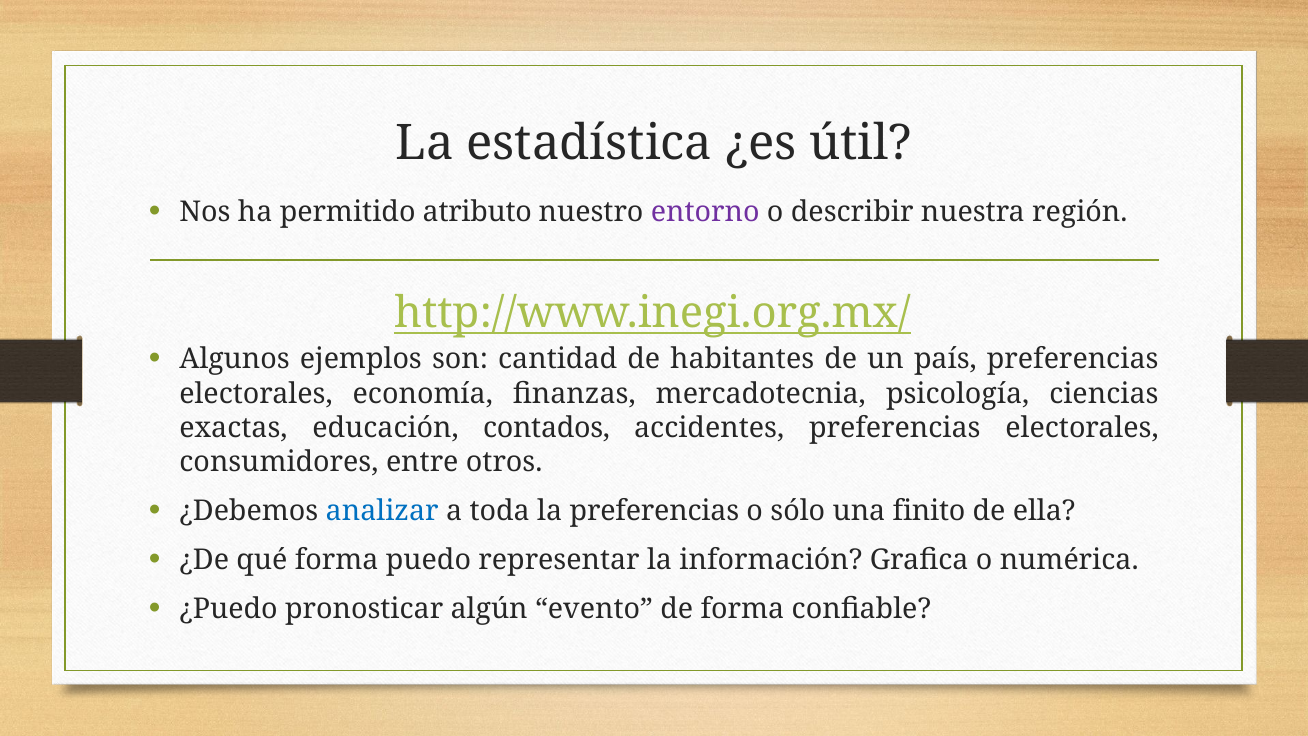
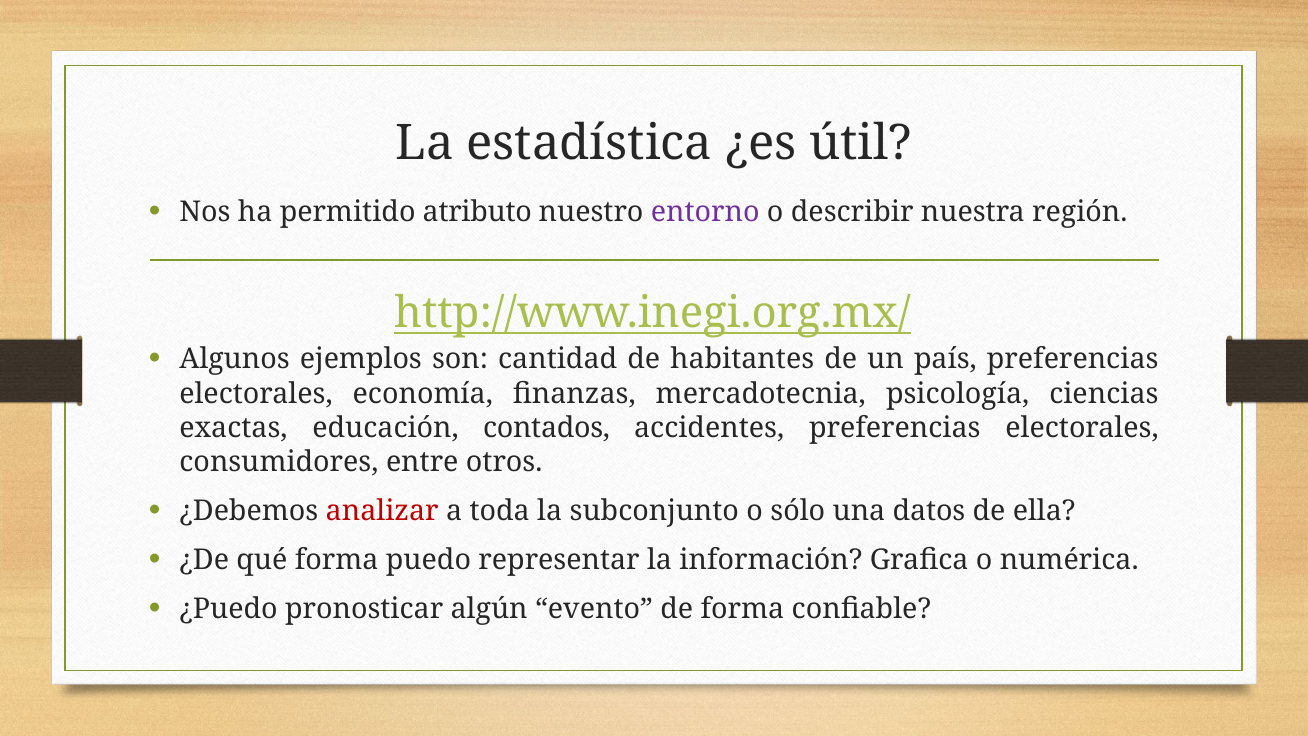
analizar colour: blue -> red
la preferencias: preferencias -> subconjunto
finito: finito -> datos
